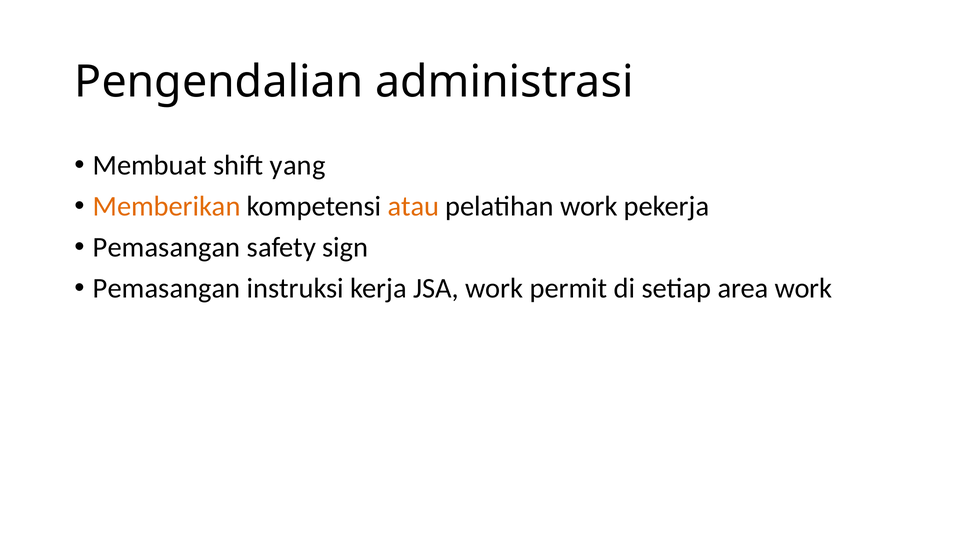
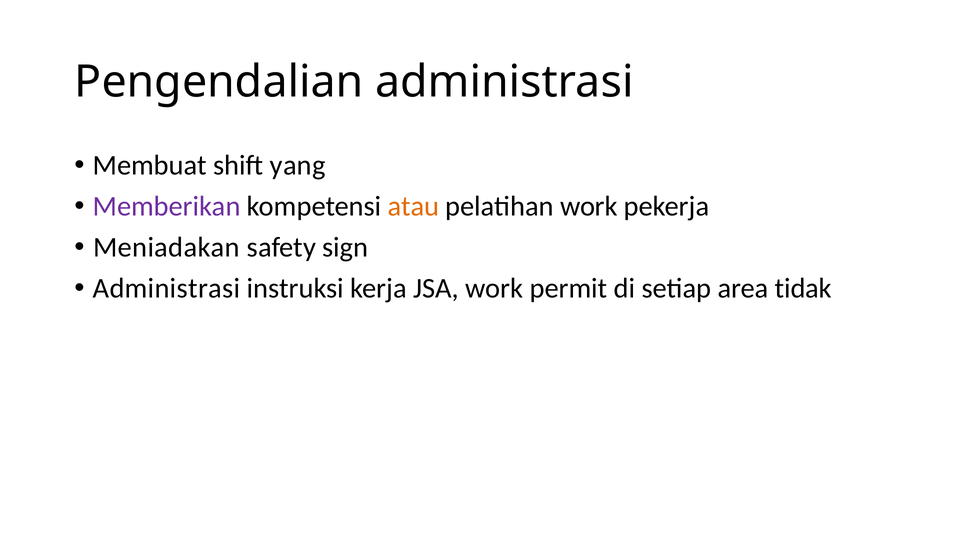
Memberikan colour: orange -> purple
Pemasangan at (167, 247): Pemasangan -> Meniadakan
Pemasangan at (167, 288): Pemasangan -> Administrasi
area work: work -> tidak
